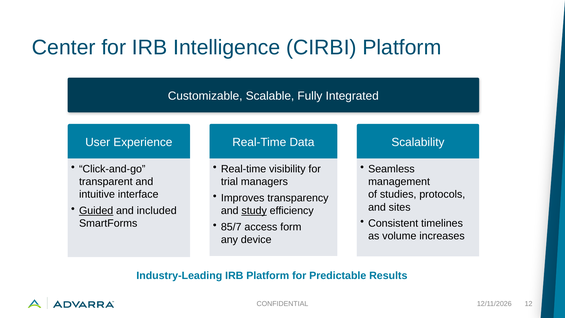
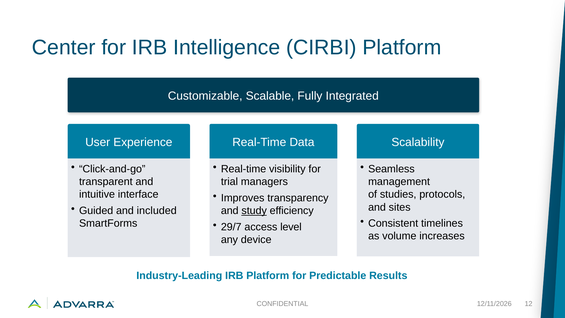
Guided underline: present -> none
85/7: 85/7 -> 29/7
form: form -> level
